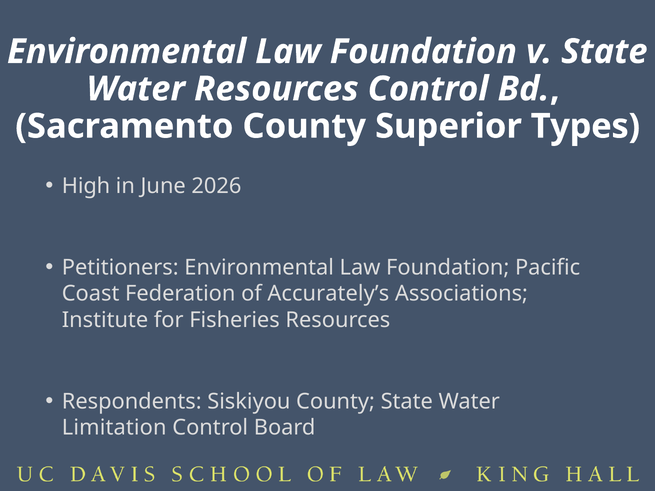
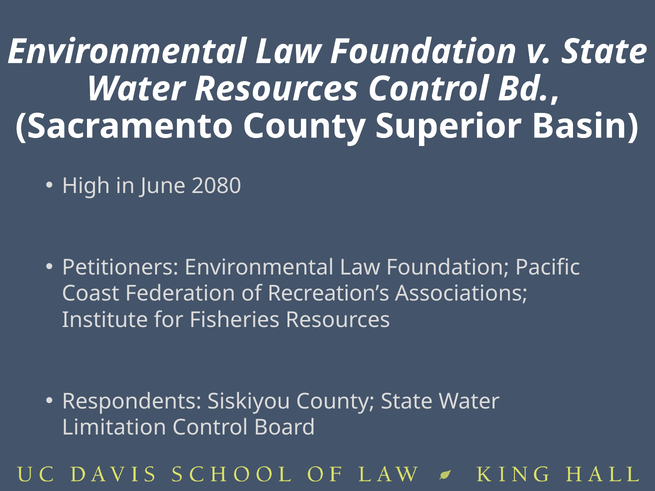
Types: Types -> Basin
2026: 2026 -> 2080
Accurately’s: Accurately’s -> Recreation’s
